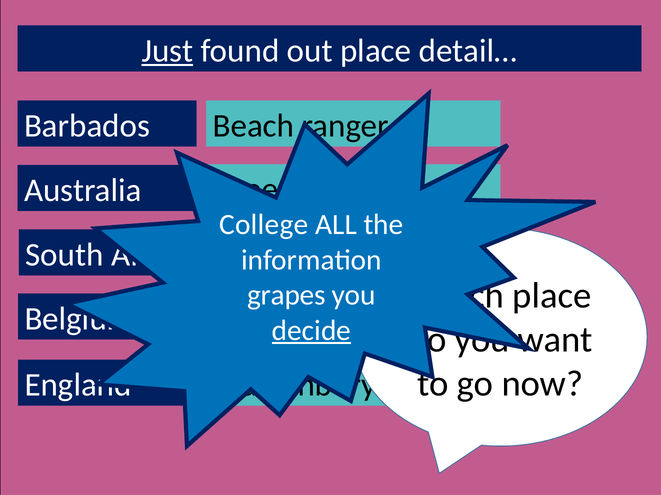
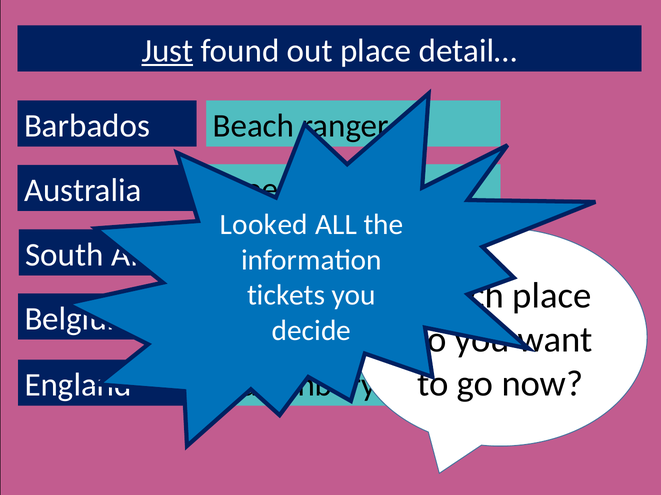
College: College -> Looked
grapes at (286, 296): grapes -> tickets
decide underline: present -> none
